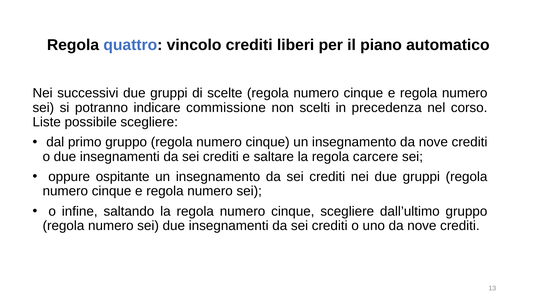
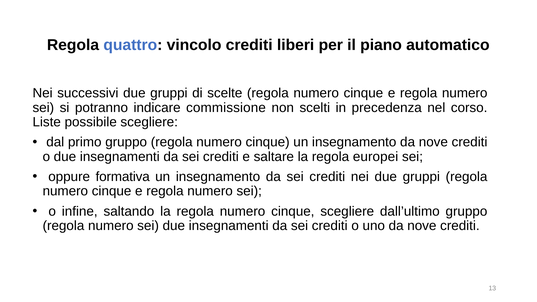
carcere: carcere -> europei
ospitante: ospitante -> formativa
